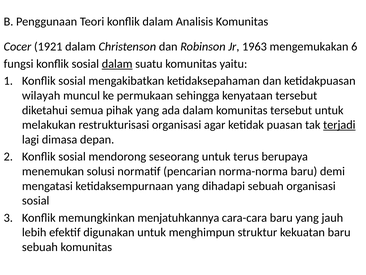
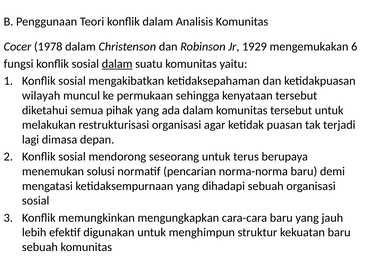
1921: 1921 -> 1978
1963: 1963 -> 1929
terjadi underline: present -> none
menjatuhkannya: menjatuhkannya -> mengungkapkan
